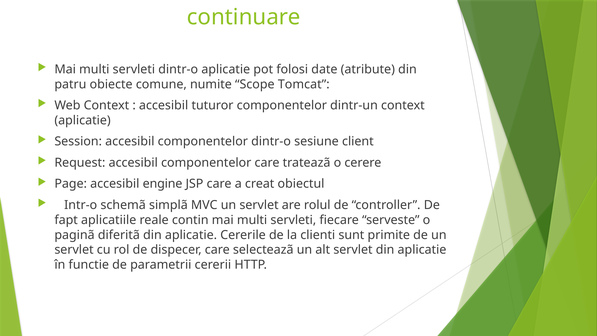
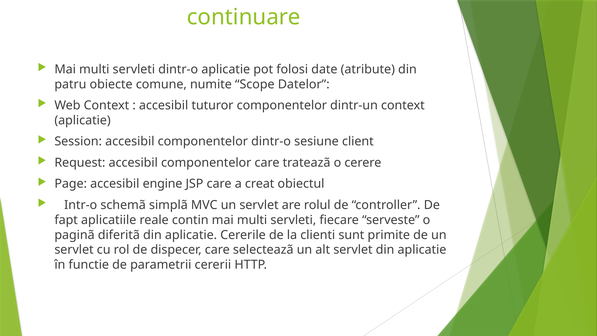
Tomcat: Tomcat -> Datelor
